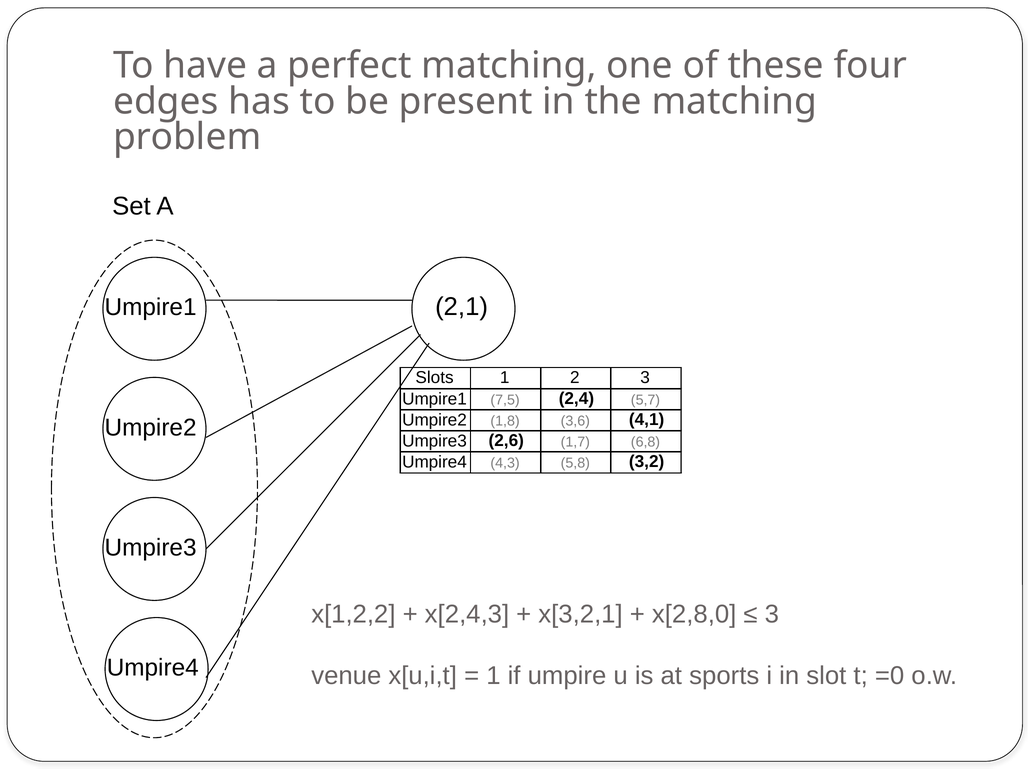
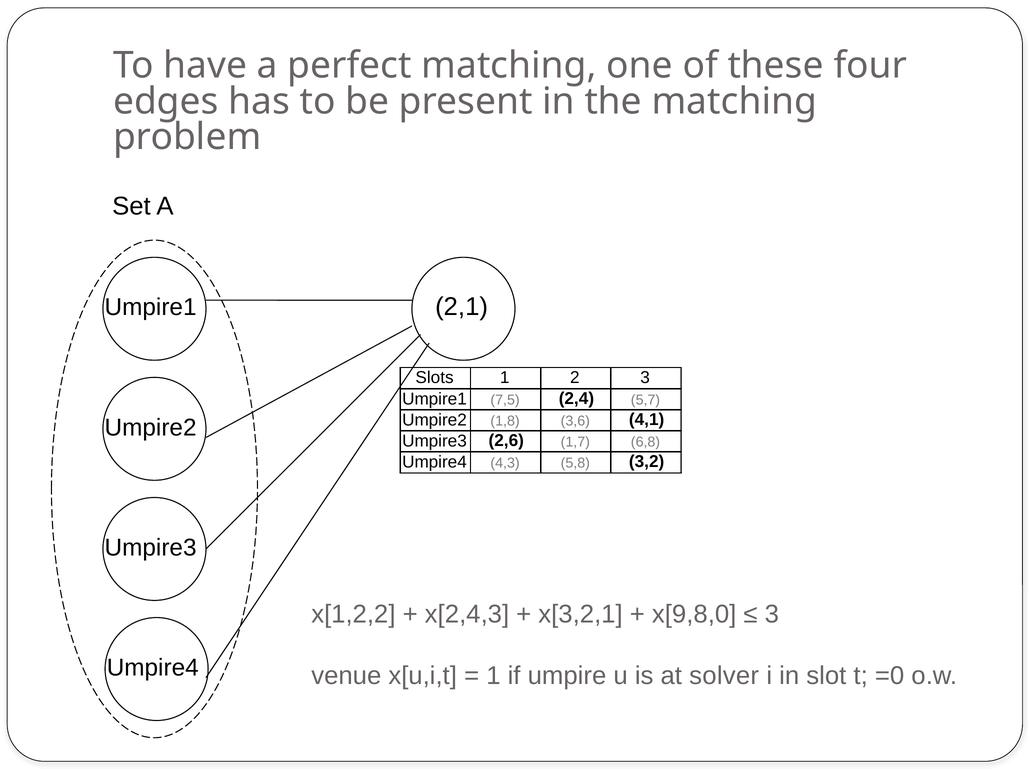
x[2,8,0: x[2,8,0 -> x[9,8,0
sports: sports -> solver
